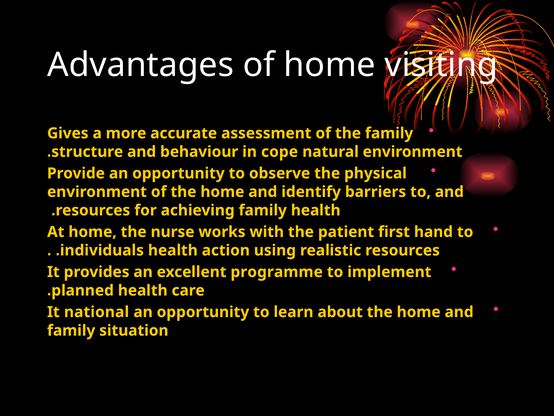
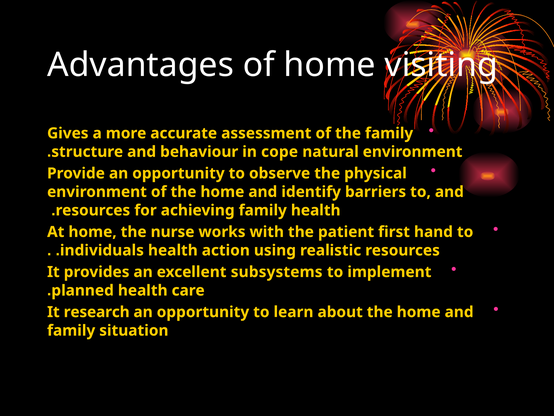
programme: programme -> subsystems
national: national -> research
